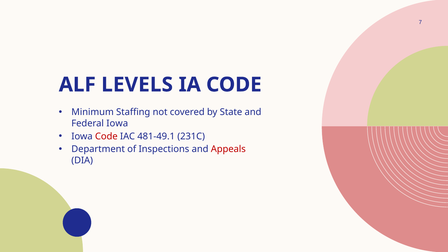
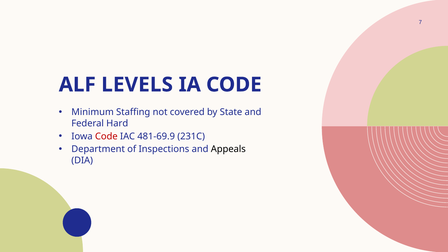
Federal Iowa: Iowa -> Hard
481-49.1: 481-49.1 -> 481-69.9
Appeals colour: red -> black
